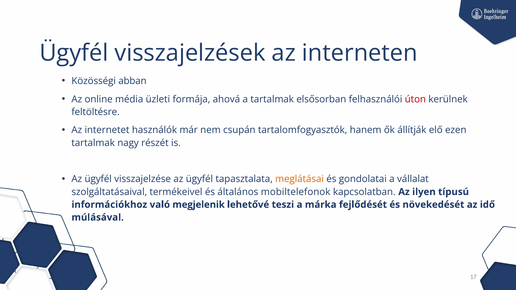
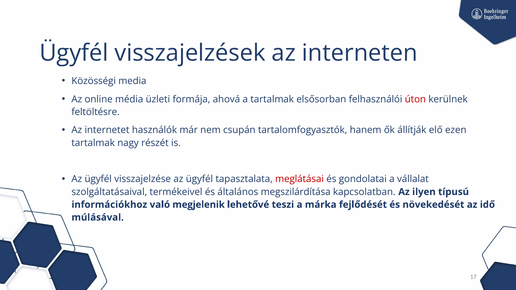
abban: abban -> media
meglátásai colour: orange -> red
mobiltelefonok: mobiltelefonok -> megszilárdítása
